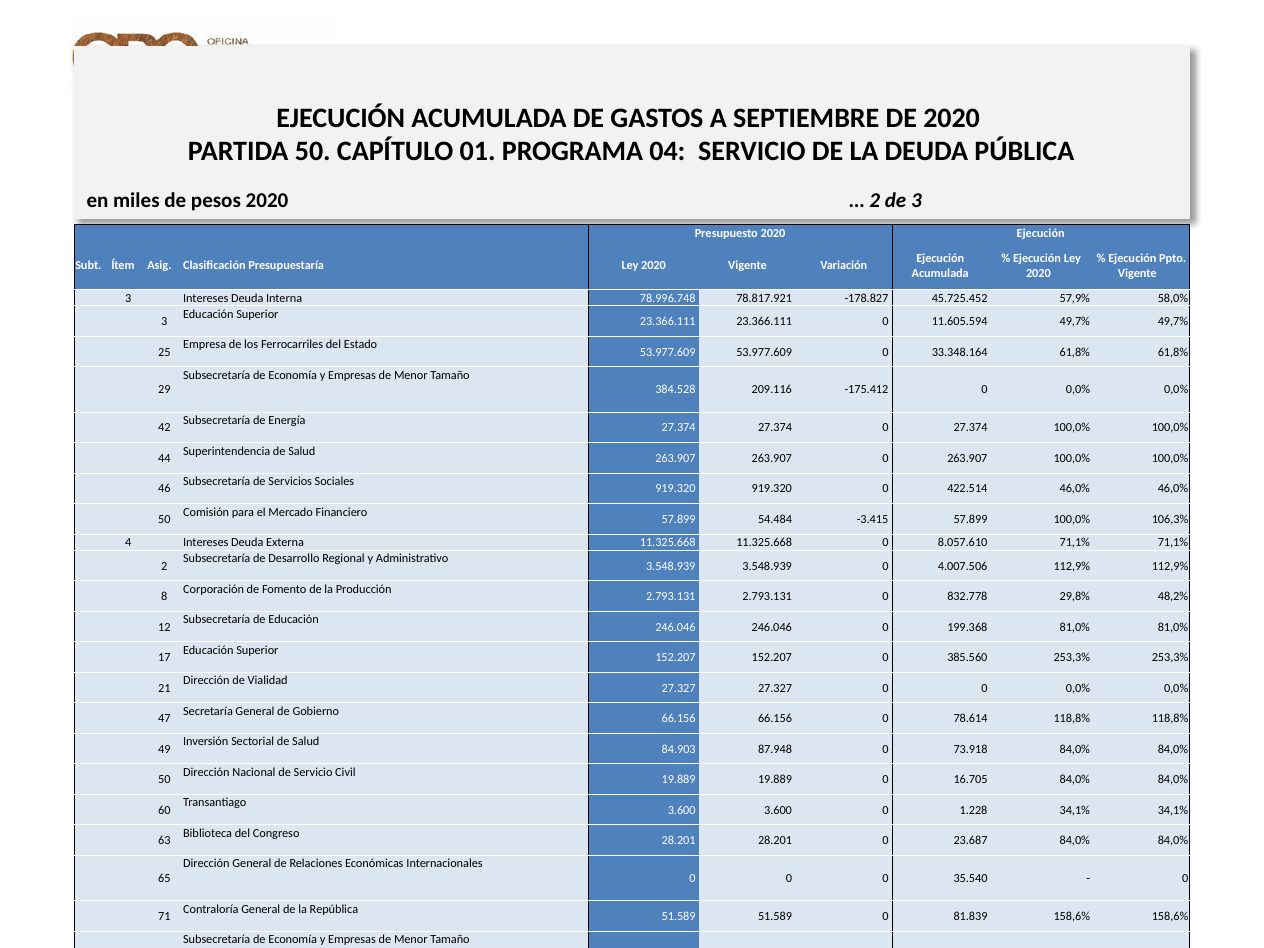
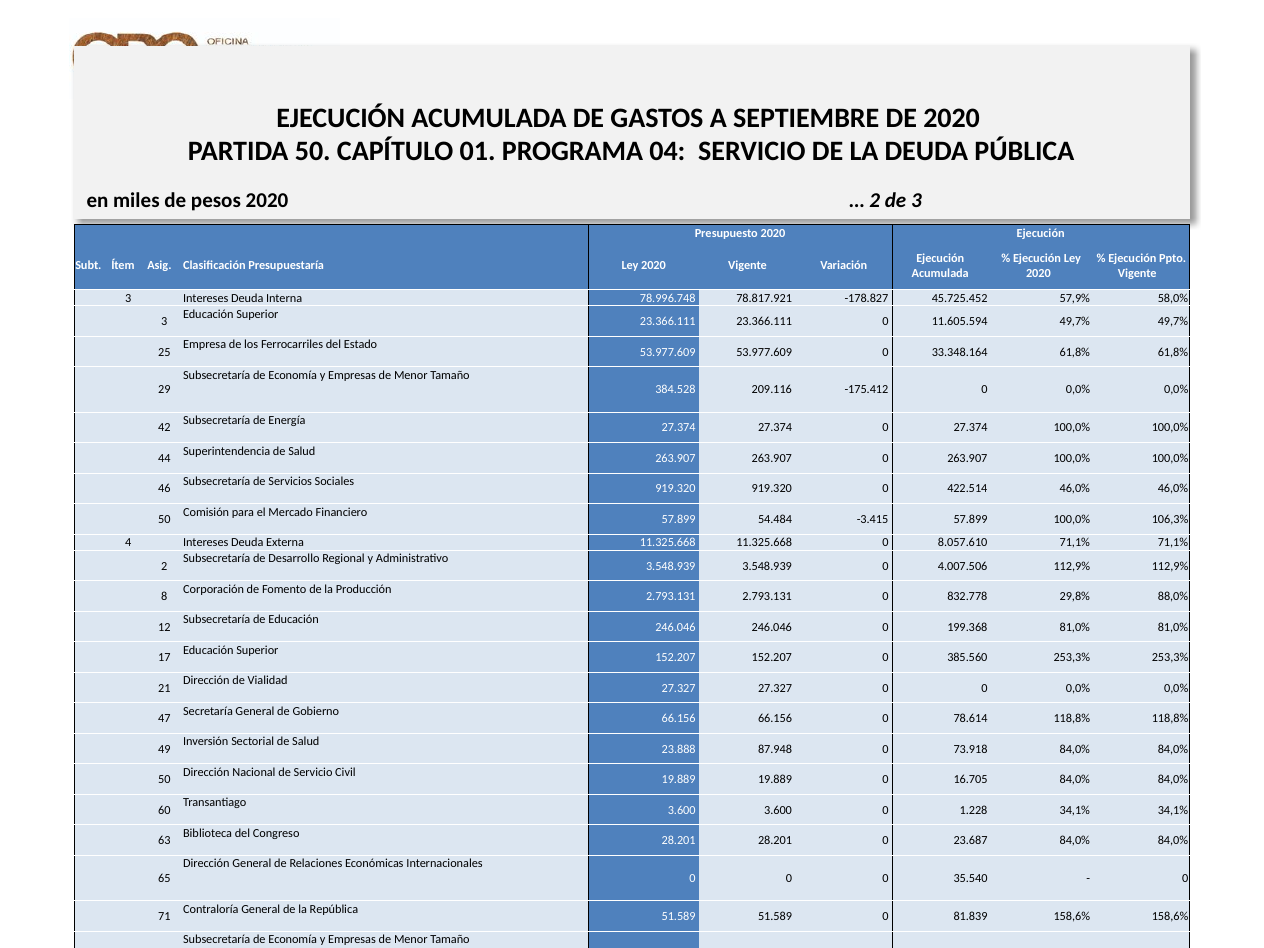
48,2%: 48,2% -> 88,0%
84.903: 84.903 -> 23.888
